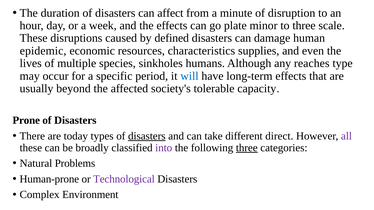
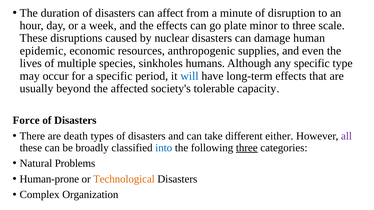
defined: defined -> nuclear
characteristics: characteristics -> anthropogenic
any reaches: reaches -> specific
Prone: Prone -> Force
today: today -> death
disasters at (147, 136) underline: present -> none
direct: direct -> either
into colour: purple -> blue
Technological colour: purple -> orange
Environment: Environment -> Organization
